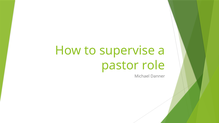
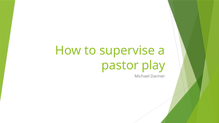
role: role -> play
